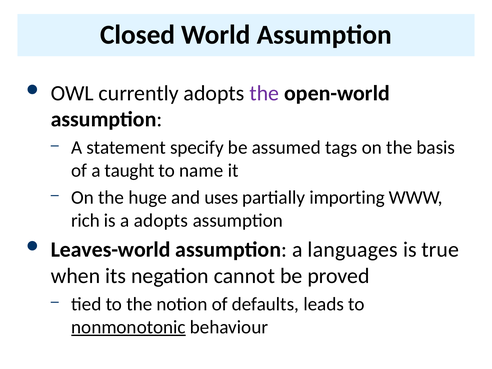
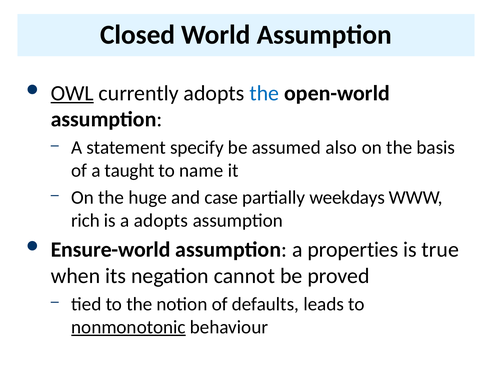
OWL underline: none -> present
the at (264, 93) colour: purple -> blue
tags: tags -> also
uses: uses -> case
importing: importing -> weekdays
Leaves-world: Leaves-world -> Ensure-world
languages: languages -> properties
